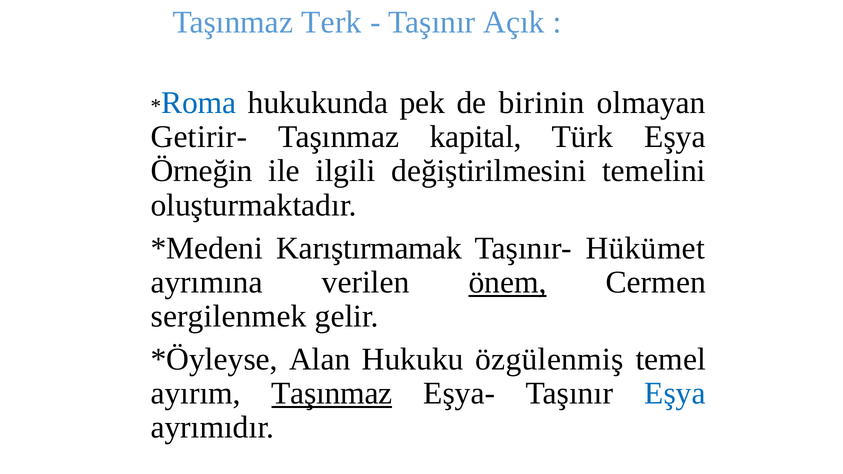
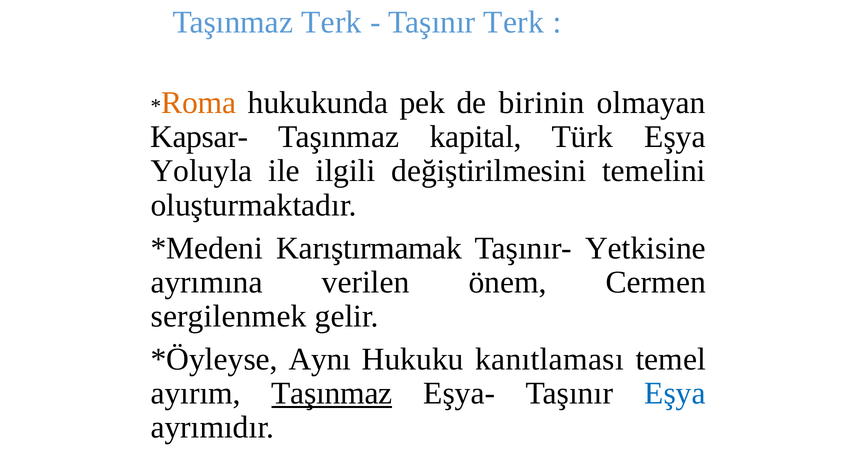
Taşınır Açık: Açık -> Terk
Roma colour: blue -> orange
Getirir-: Getirir- -> Kapsar-
Örneğin: Örneğin -> Yoluyla
Hükümet: Hükümet -> Yetkisine
önem underline: present -> none
Alan: Alan -> Aynı
özgülenmiş: özgülenmiş -> kanıtlaması
